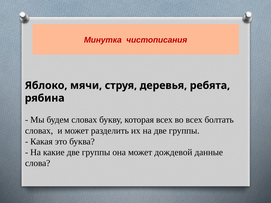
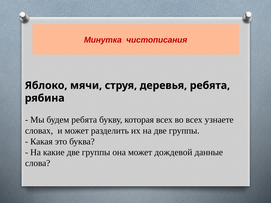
будем словах: словах -> ребята
болтать: болтать -> узнаете
